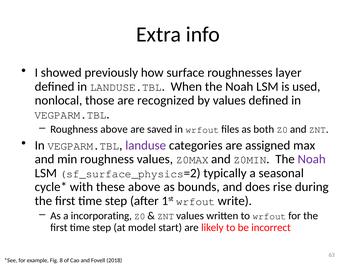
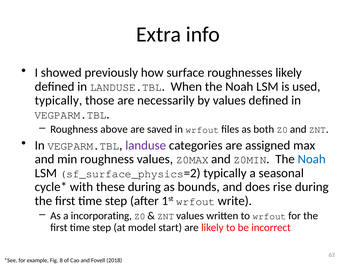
roughnesses layer: layer -> likely
nonlocal at (59, 100): nonlocal -> typically
recognized: recognized -> necessarily
Noah at (312, 159) colour: purple -> blue
these above: above -> during
